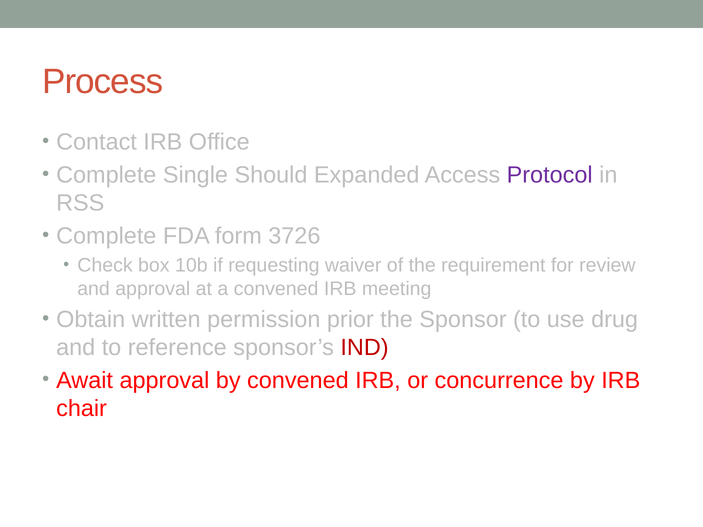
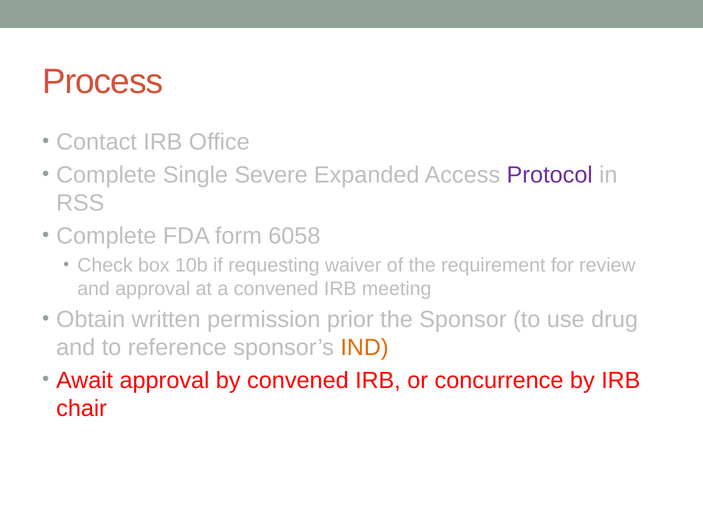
Should: Should -> Severe
3726: 3726 -> 6058
IND colour: red -> orange
